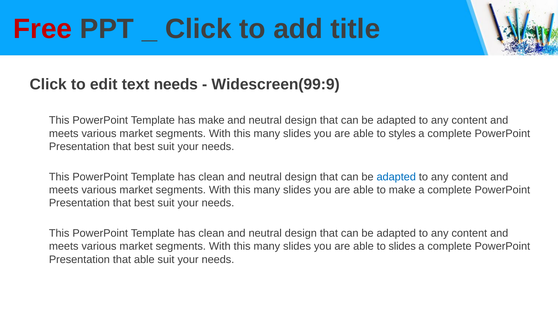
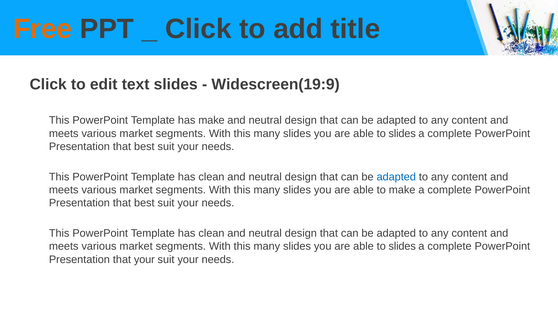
Free colour: red -> orange
text needs: needs -> slides
Widescreen(99:9: Widescreen(99:9 -> Widescreen(19:9
styles at (402, 133): styles -> slides
that able: able -> your
